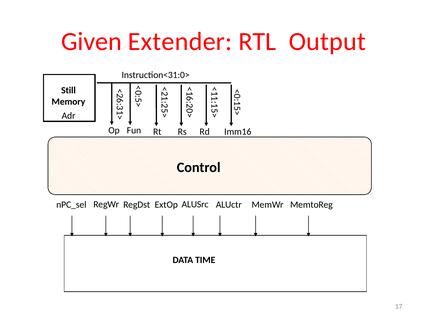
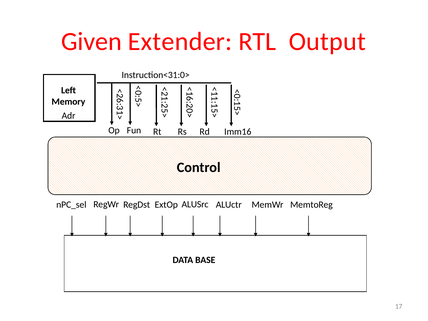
Still: Still -> Left
TIME: TIME -> BASE
